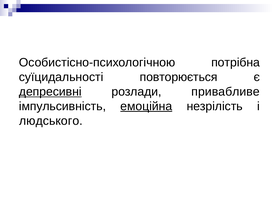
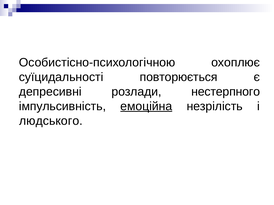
потрібна: потрібна -> охоплює
депресивні underline: present -> none
привабливе: привабливе -> нестерпного
